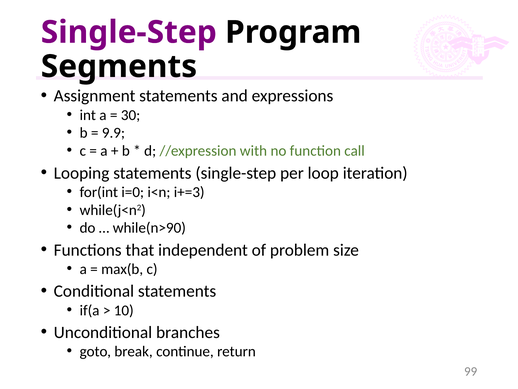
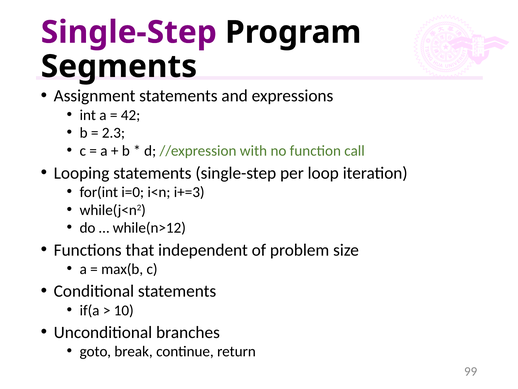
30: 30 -> 42
9.9: 9.9 -> 2.3
while(n>90: while(n>90 -> while(n>12
